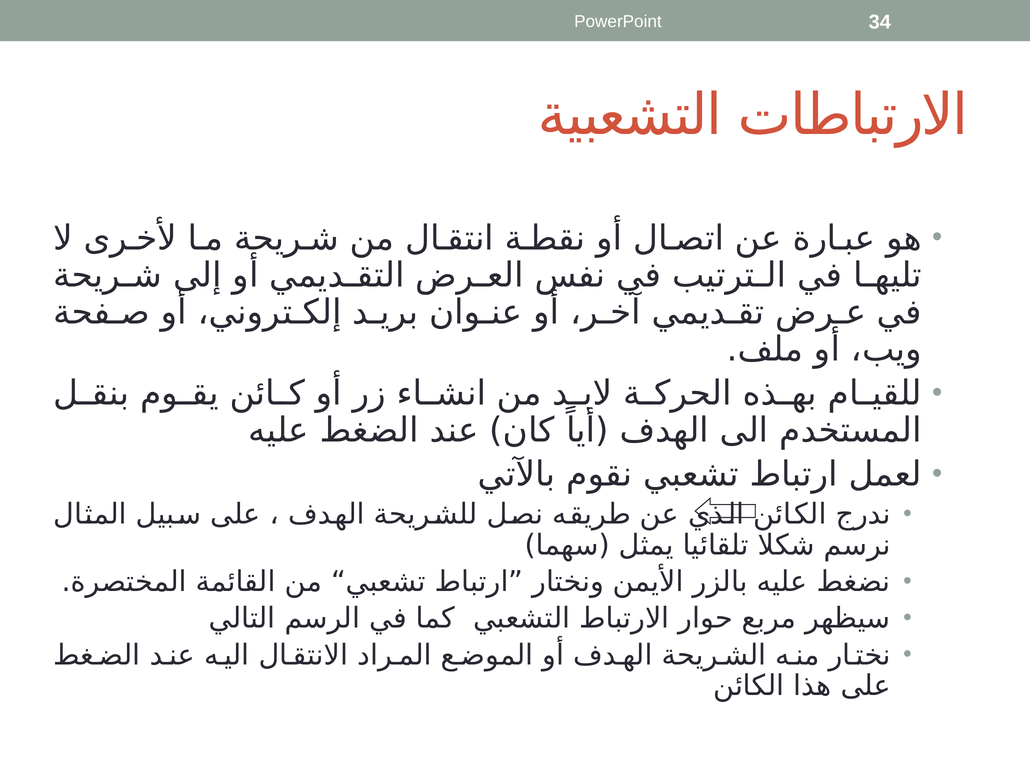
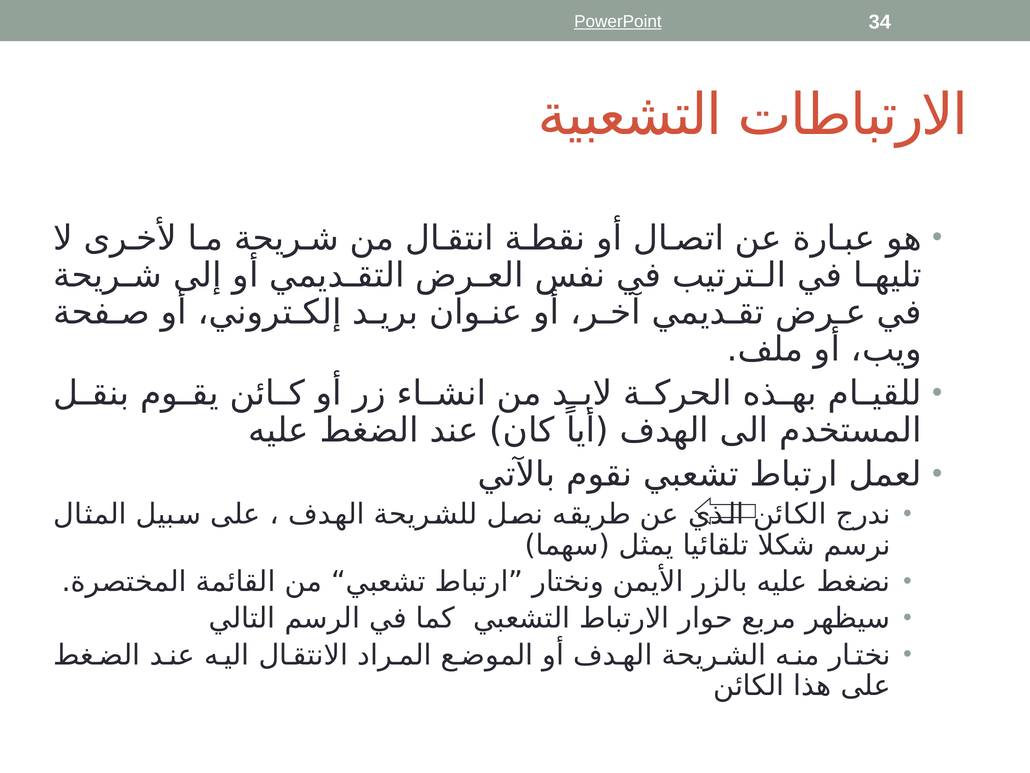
PowerPoint underline: none -> present
